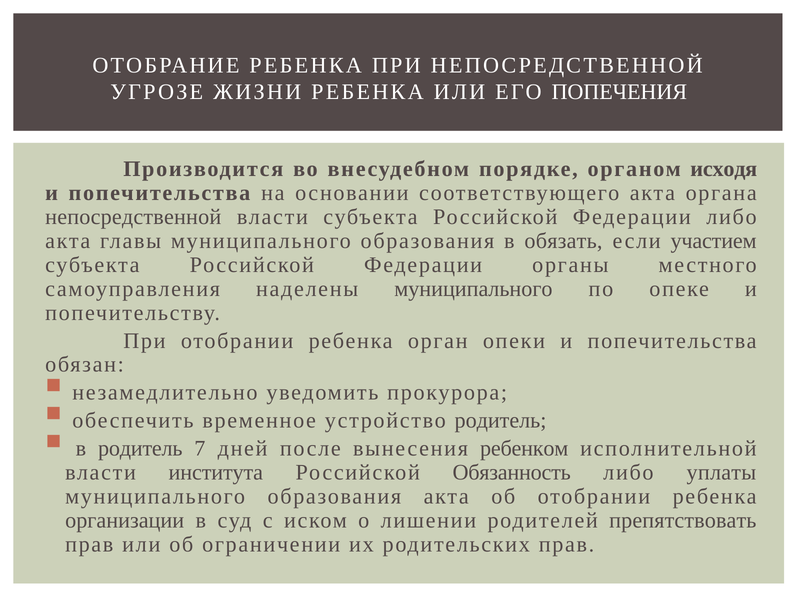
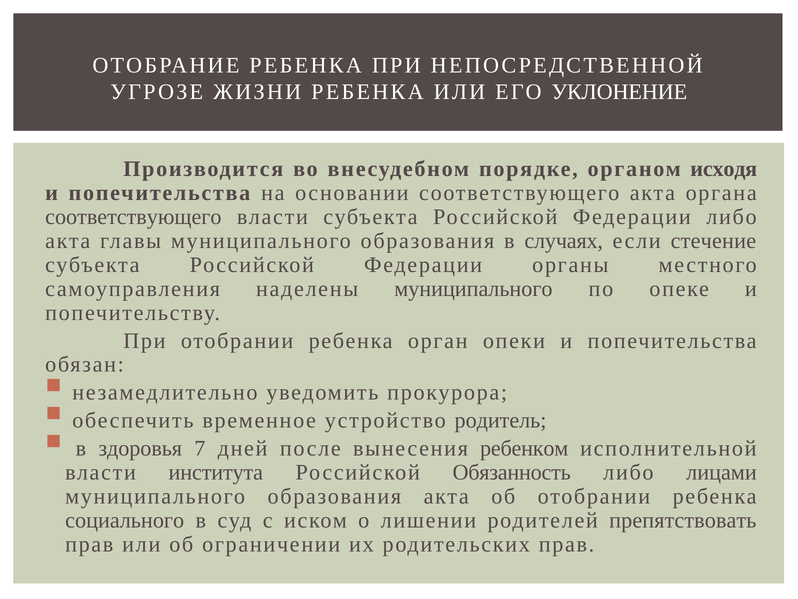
ПОПЕЧЕНИЯ: ПОПЕЧЕНИЯ -> УКЛОНЕНИЕ
непосредственной at (133, 217): непосредственной -> соответствующего
обязать: обязать -> случаях
участием: участием -> стечение
в родитель: родитель -> здоровья
уплаты: уплаты -> лицами
организации: организации -> социального
